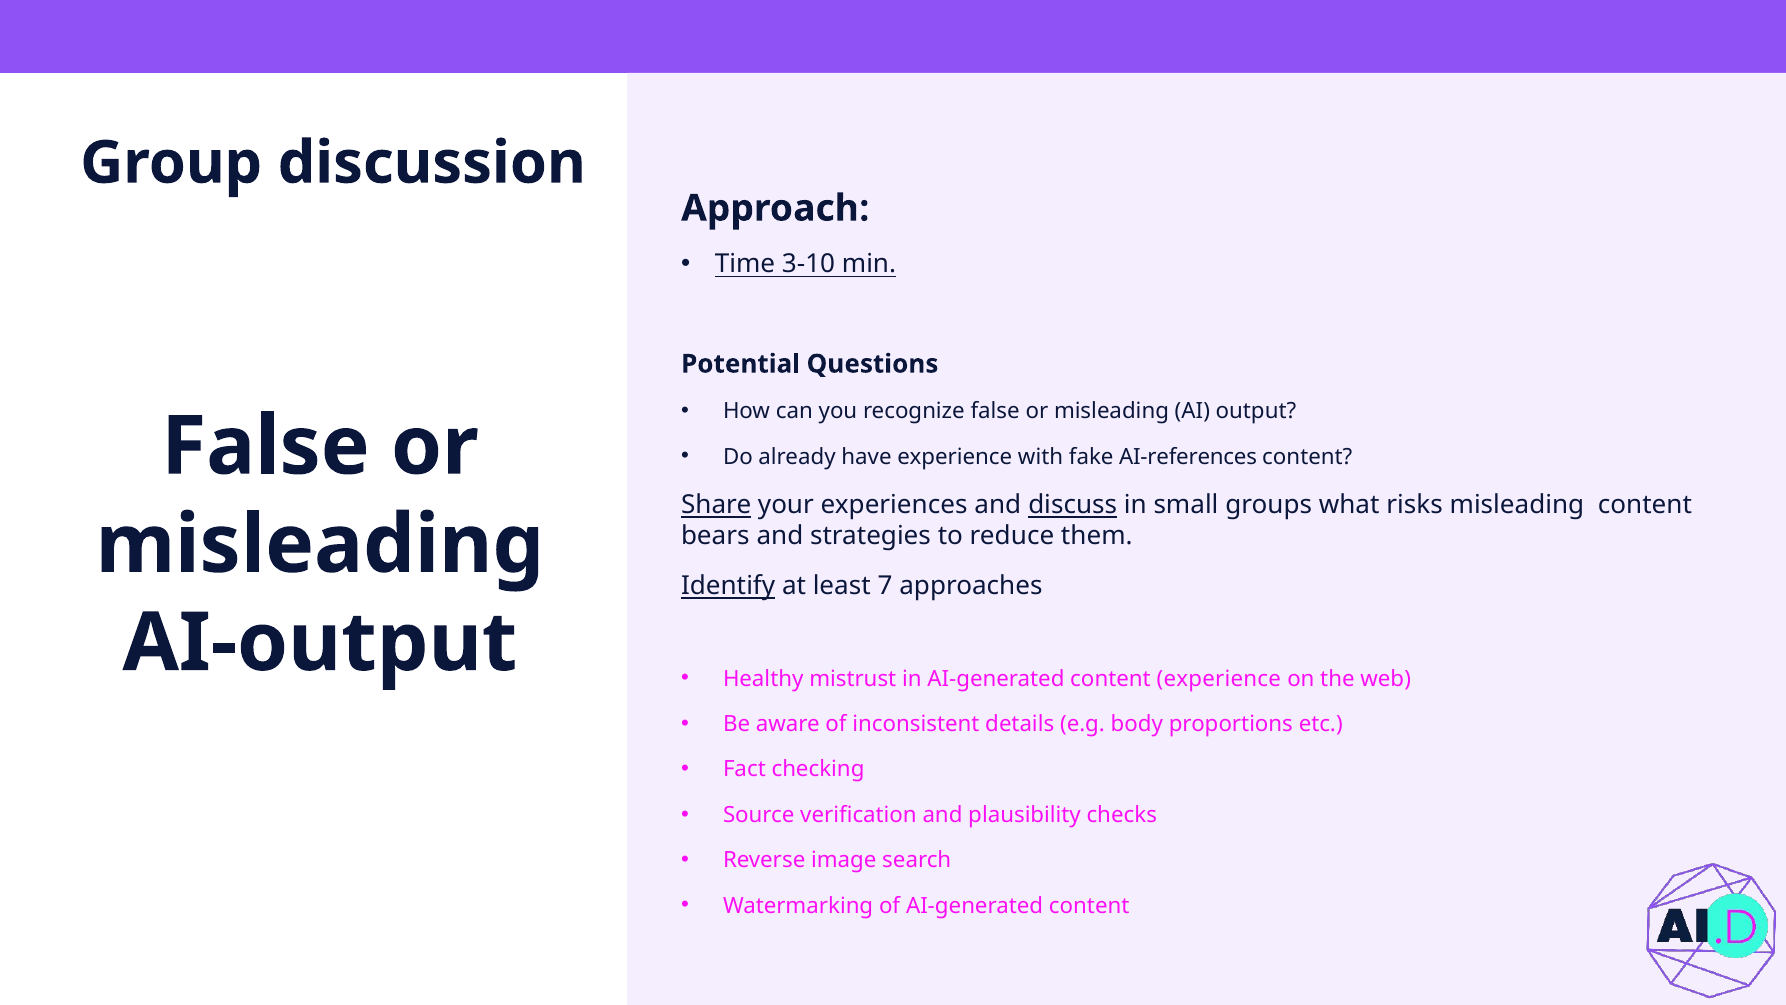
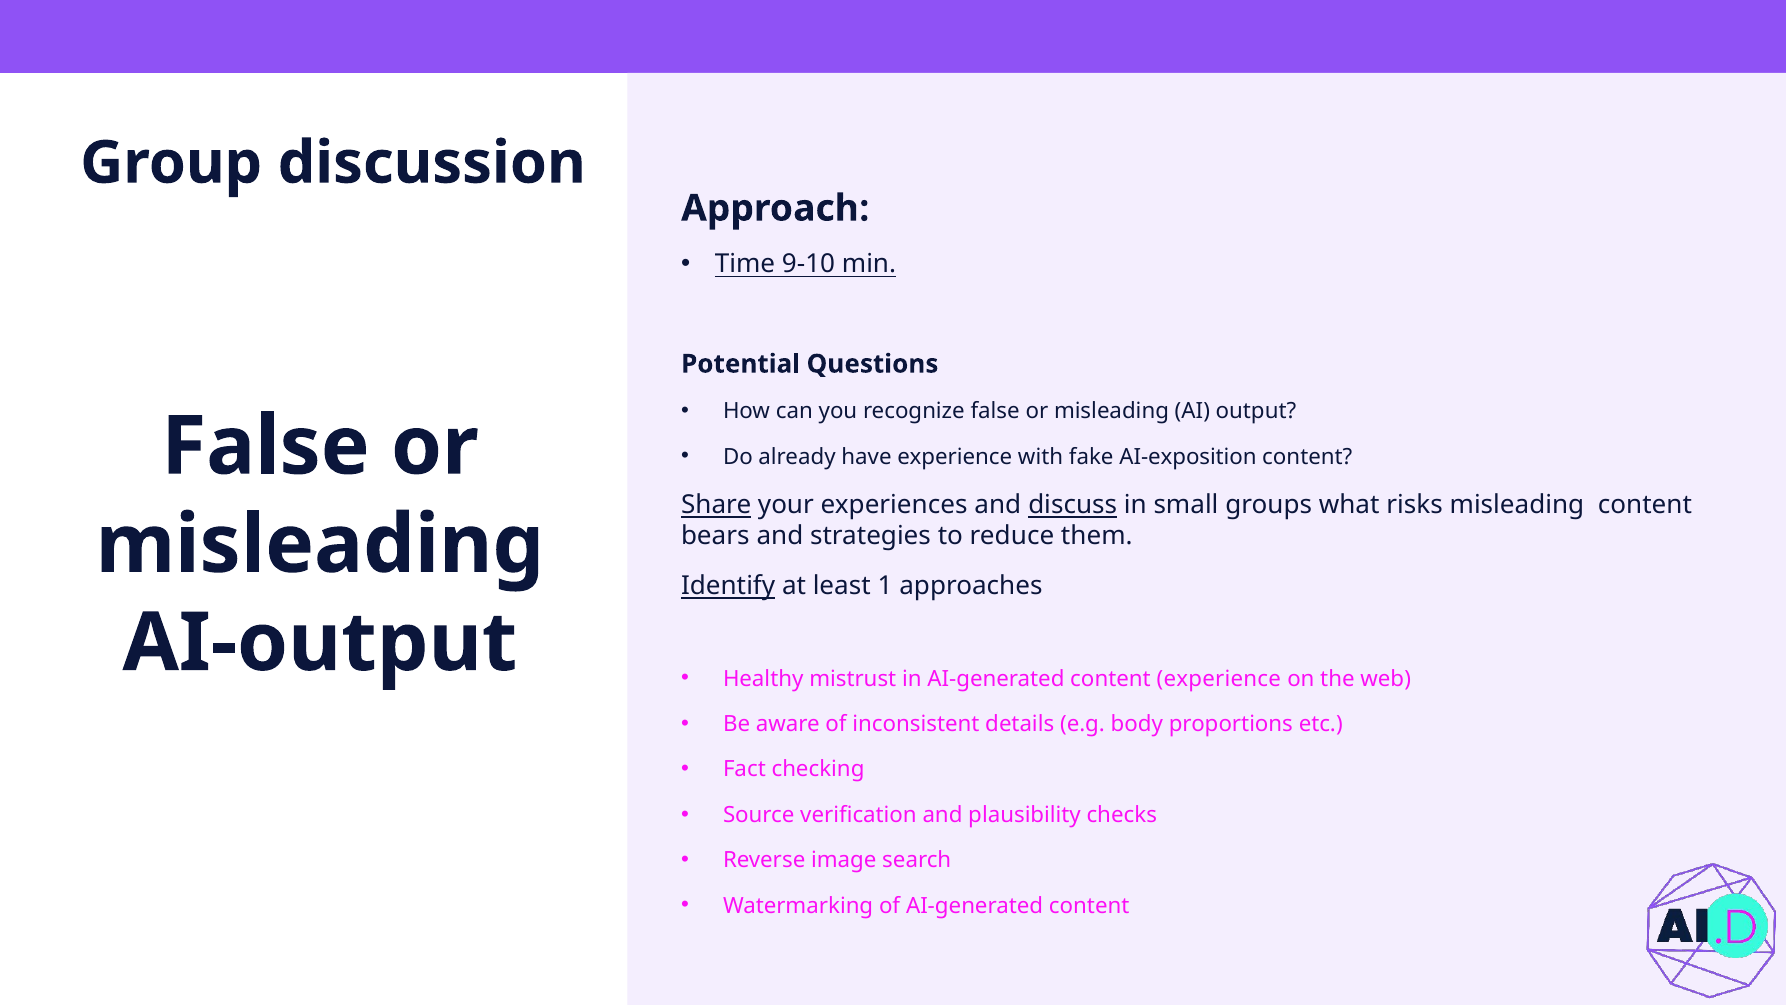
3-10: 3-10 -> 9-10
AI-references: AI-references -> AI-exposition
7: 7 -> 1
